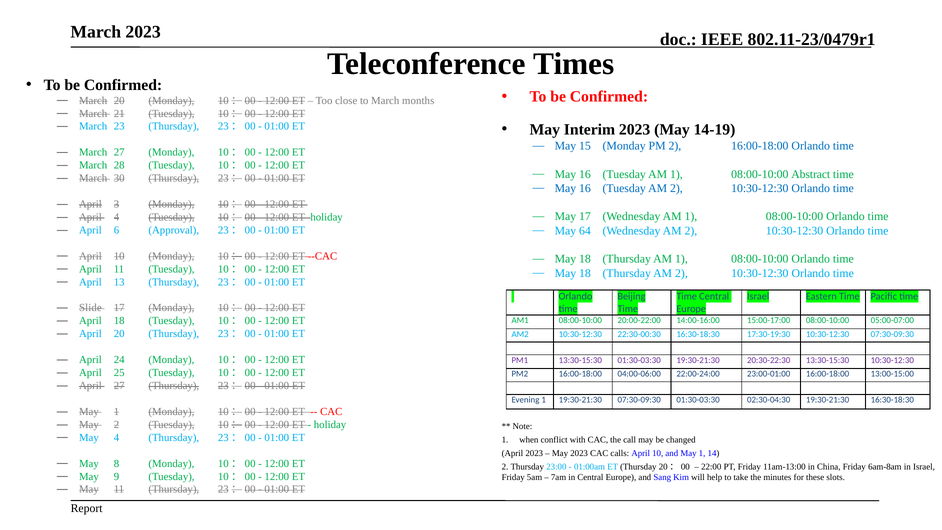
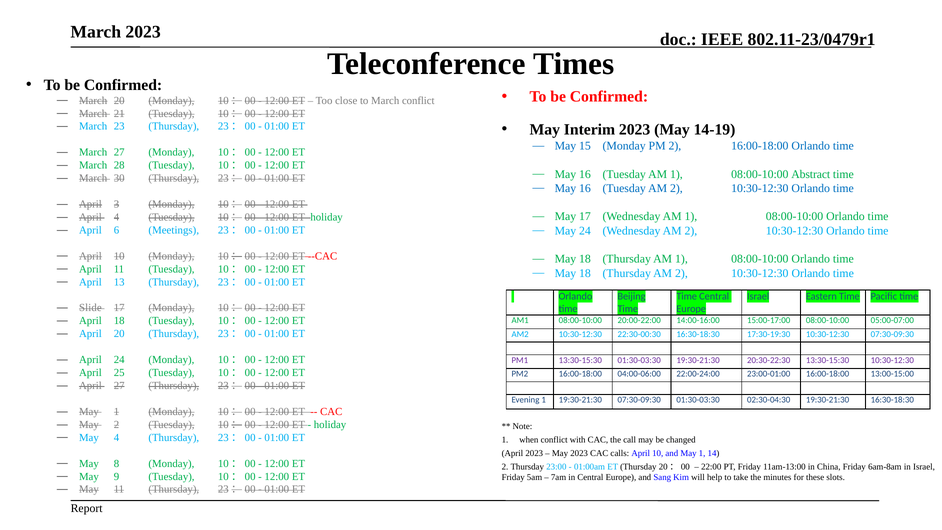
March months: months -> conflict
Approval: Approval -> Meetings
May 64: 64 -> 24
